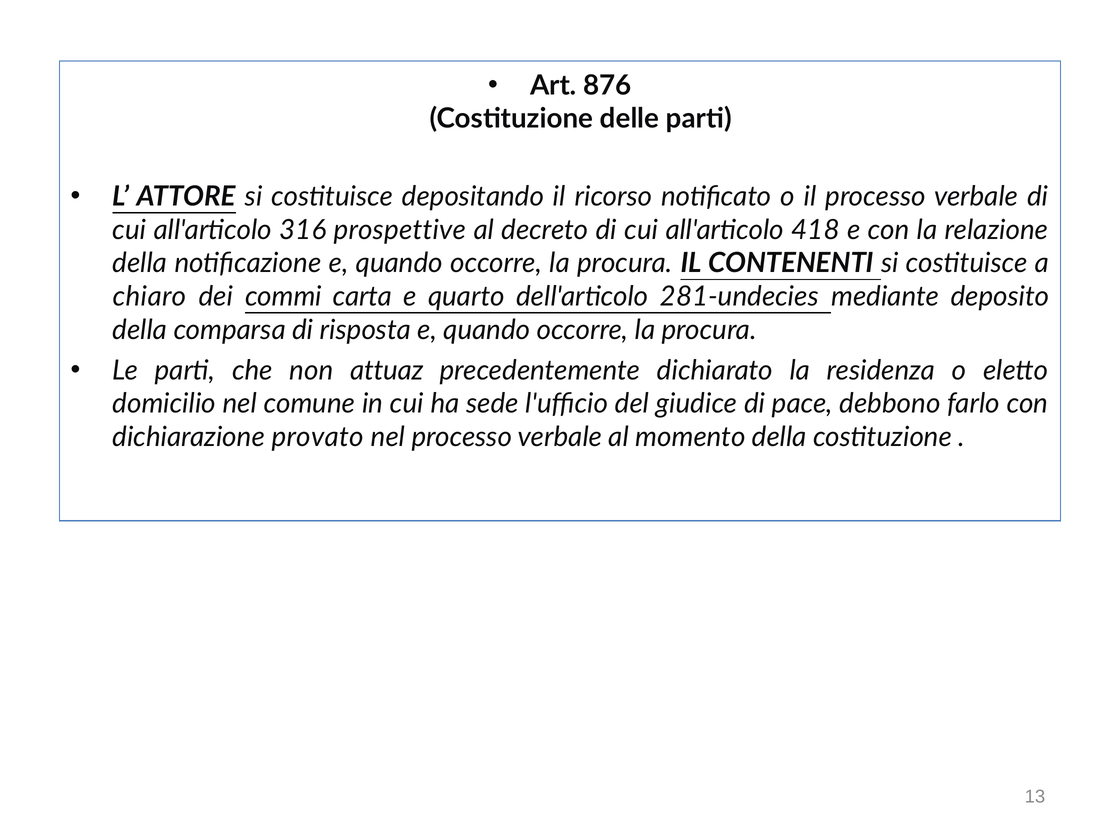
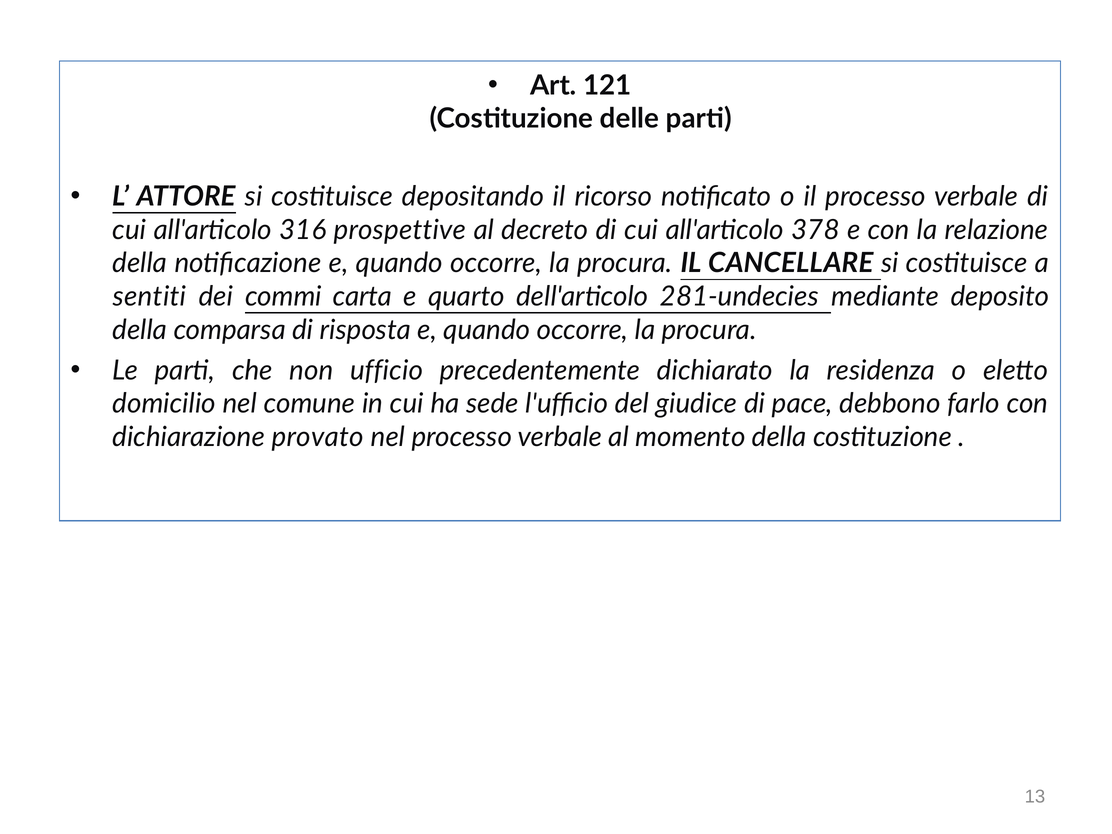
876: 876 -> 121
418: 418 -> 378
CONTENENTI: CONTENENTI -> CANCELLARE
chiaro: chiaro -> sentiti
attuaz: attuaz -> ufficio
